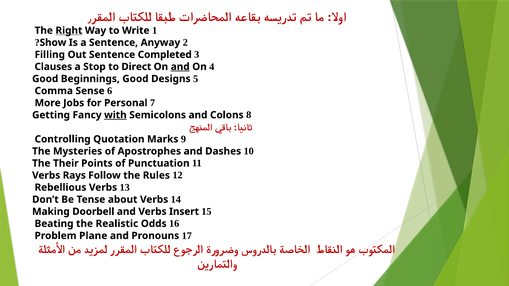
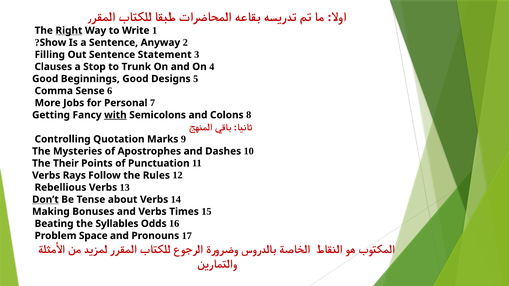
Completed: Completed -> Statement
Direct: Direct -> Trunk
and at (180, 67) underline: present -> none
Don’t underline: none -> present
Doorbell: Doorbell -> Bonuses
Insert: Insert -> Times
Realistic: Realistic -> Syllables
Plane: Plane -> Space
